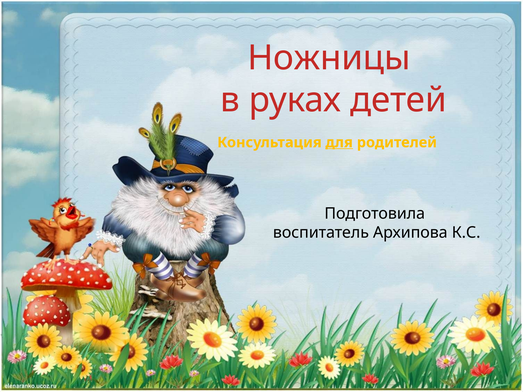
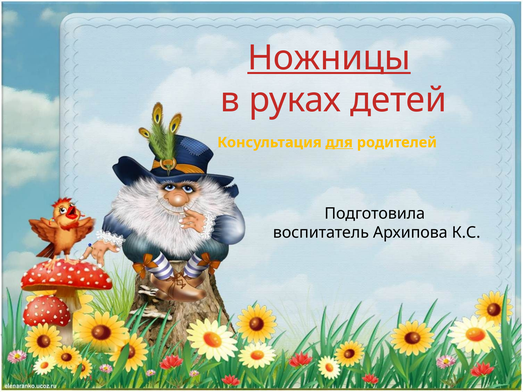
Ножницы underline: none -> present
